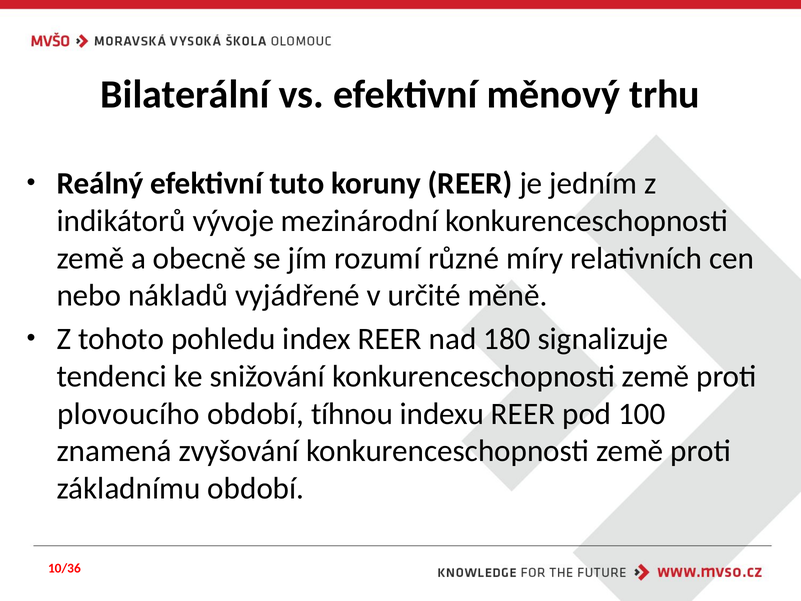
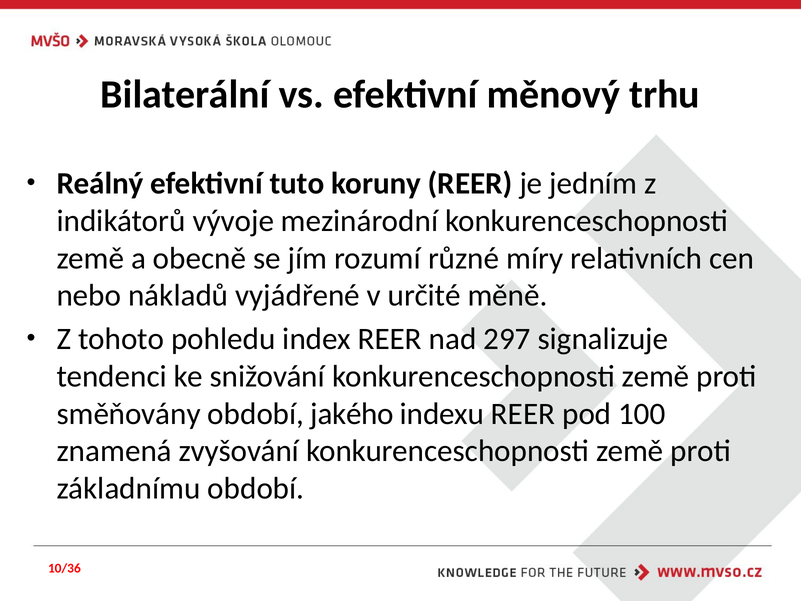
180: 180 -> 297
plovoucího: plovoucího -> směňovány
tíhnou: tíhnou -> jakého
